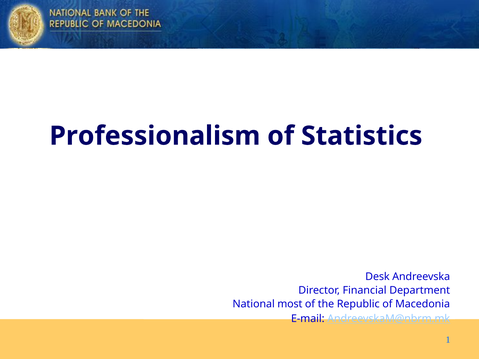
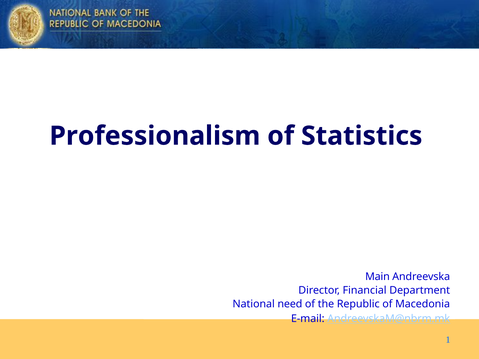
Desk: Desk -> Main
most: most -> need
